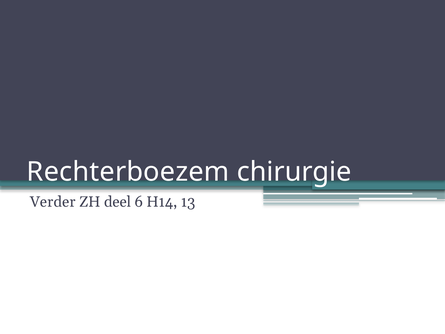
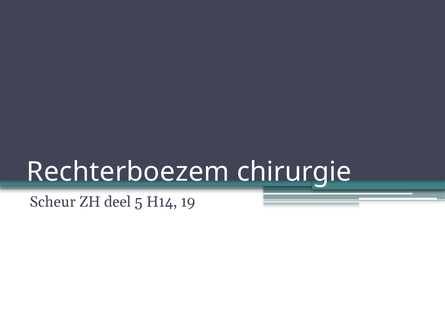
Verder: Verder -> Scheur
6: 6 -> 5
13: 13 -> 19
